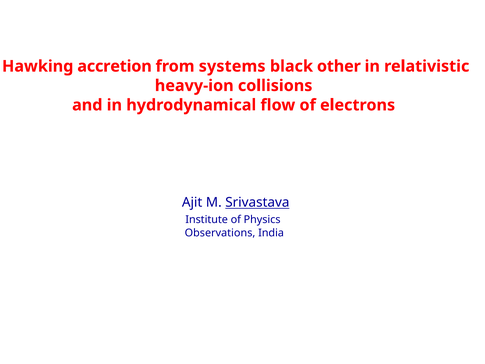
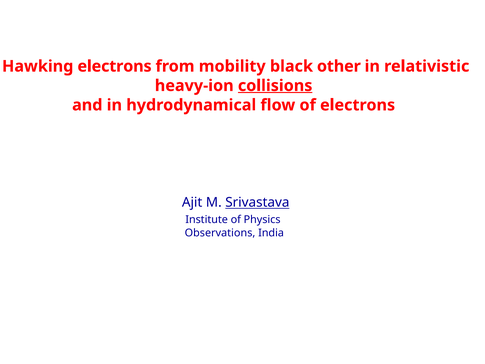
Hawking accretion: accretion -> electrons
systems: systems -> mobility
collisions underline: none -> present
